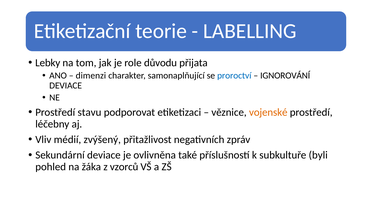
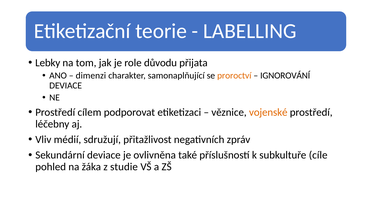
proroctví colour: blue -> orange
stavu: stavu -> cílem
zvýšený: zvýšený -> sdružují
byli: byli -> cíle
vzorců: vzorců -> studie
